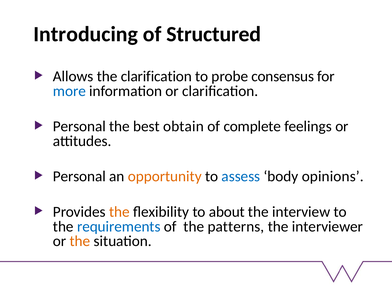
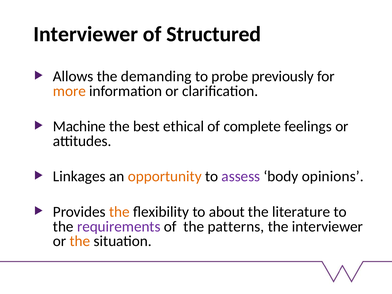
Introducing at (86, 34): Introducing -> Interviewer
the clarification: clarification -> demanding
consensus: consensus -> previously
more colour: blue -> orange
Personal at (79, 126): Personal -> Machine
obtain: obtain -> ethical
Personal at (79, 176): Personal -> Linkages
assess colour: blue -> purple
interview: interview -> literature
requirements colour: blue -> purple
